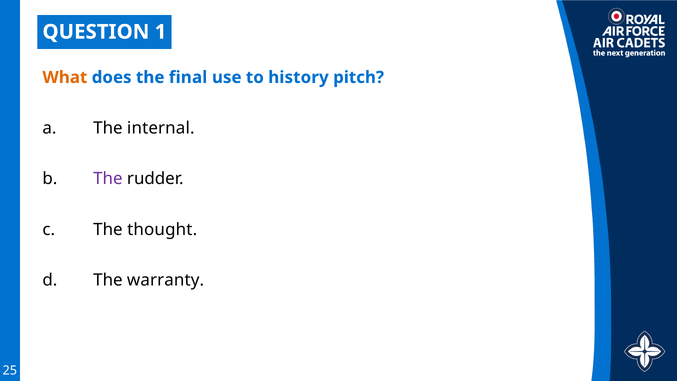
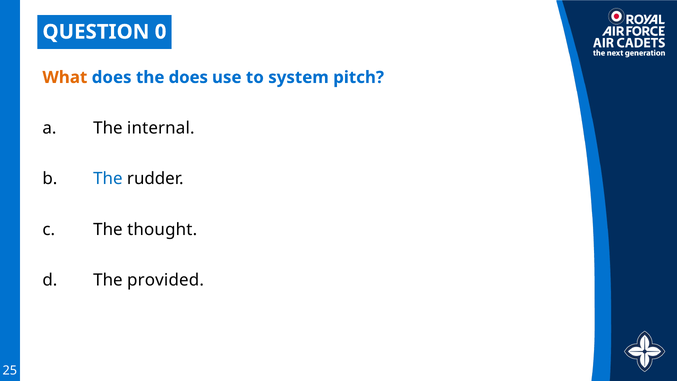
1: 1 -> 0
the final: final -> does
history: history -> system
The at (108, 179) colour: purple -> blue
warranty: warranty -> provided
